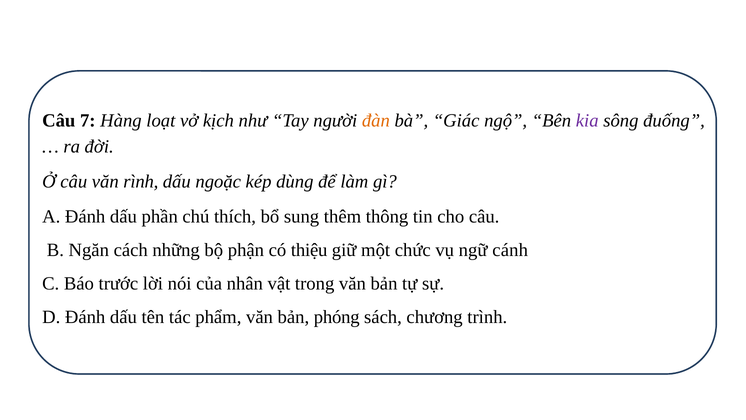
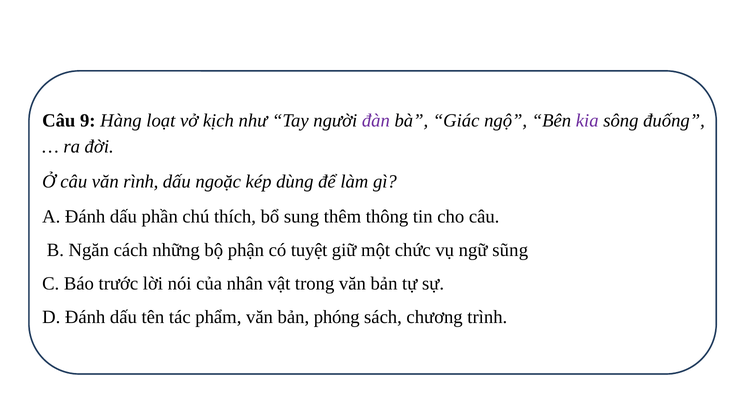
7: 7 -> 9
đàn colour: orange -> purple
thiệu: thiệu -> tuyệt
cánh: cánh -> sũng
